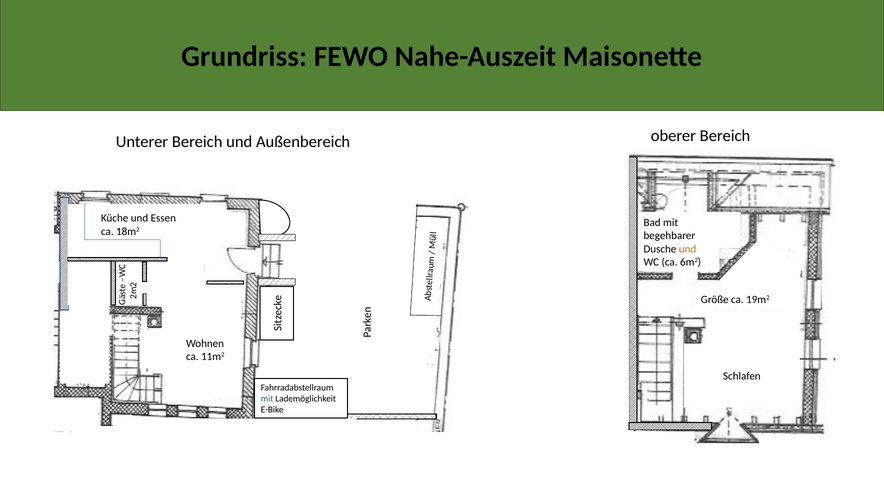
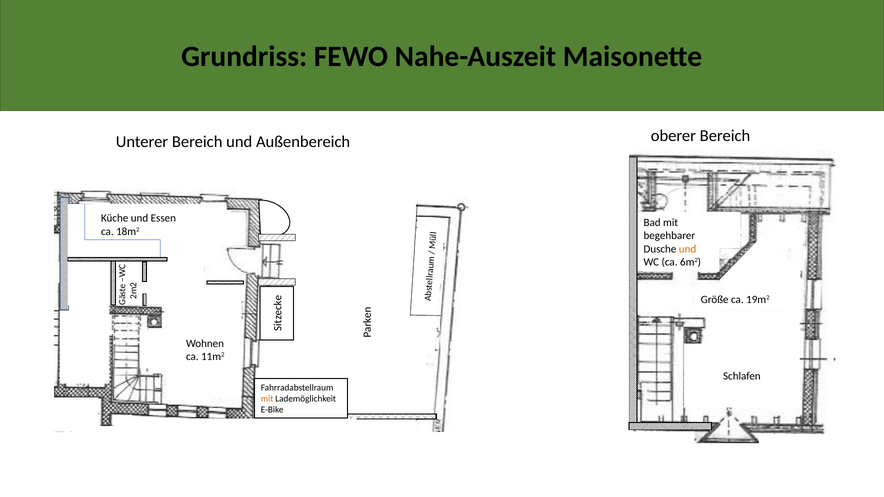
mit at (267, 399) colour: blue -> orange
